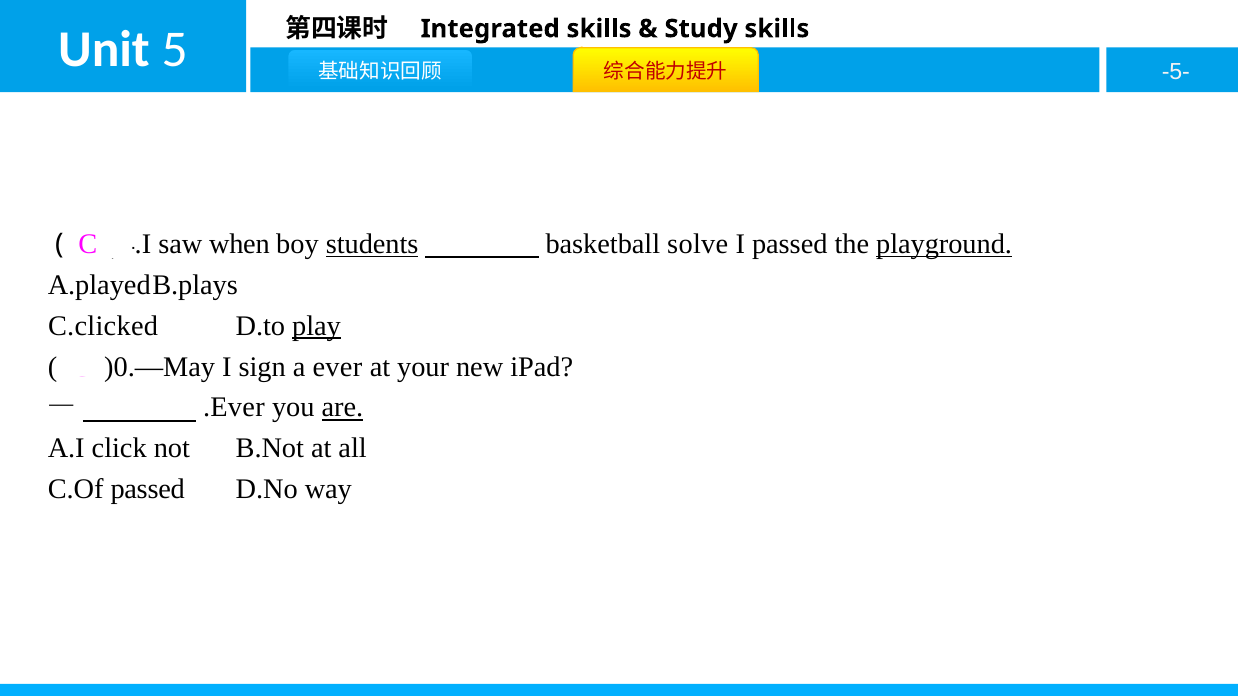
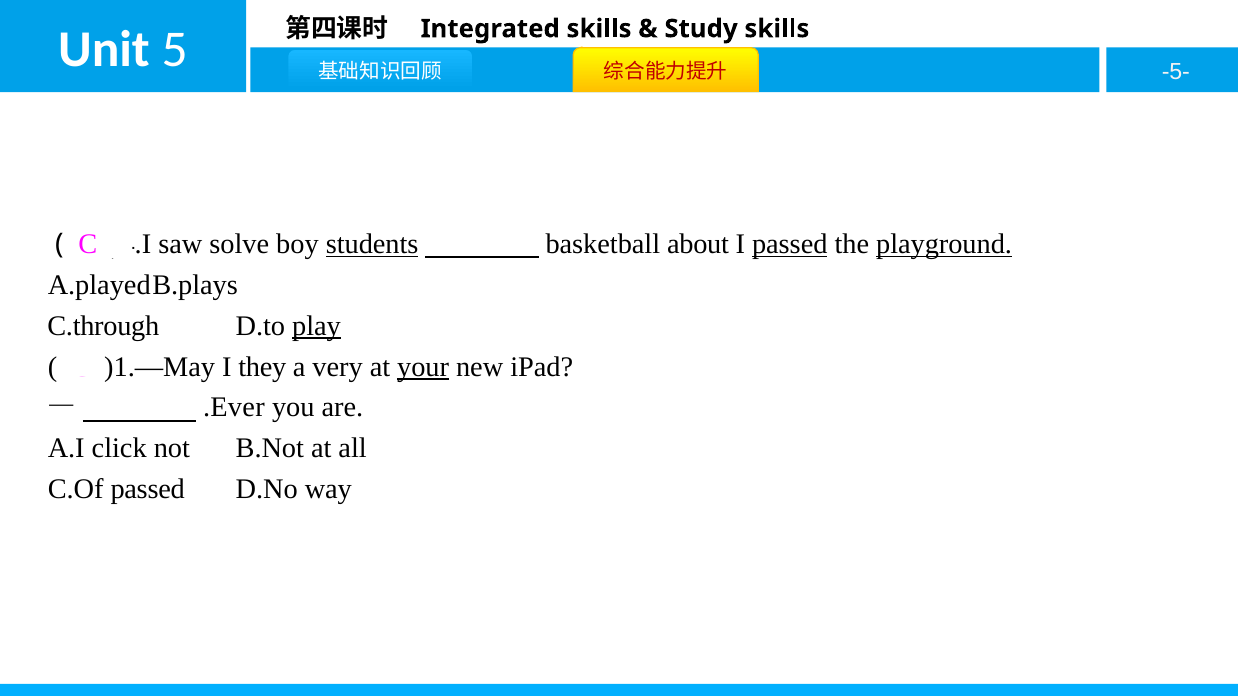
when: when -> solve
solve: solve -> about
passed at (790, 244) underline: none -> present
C.clicked: C.clicked -> C.through
)0.—May: )0.—May -> )1.—May
sign: sign -> they
ever: ever -> very
your underline: none -> present
are underline: present -> none
